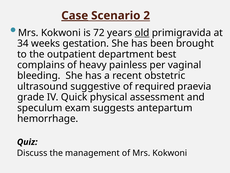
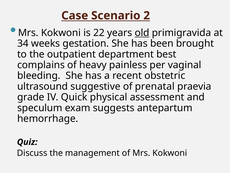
Case underline: present -> none
72: 72 -> 22
required: required -> prenatal
